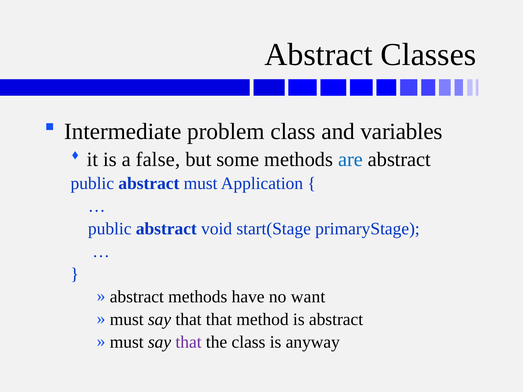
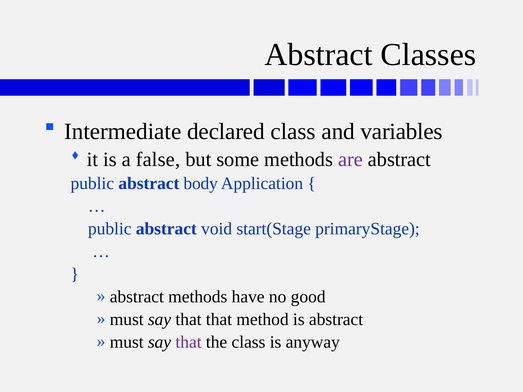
problem: problem -> declared
are colour: blue -> purple
must: must -> body
want: want -> good
